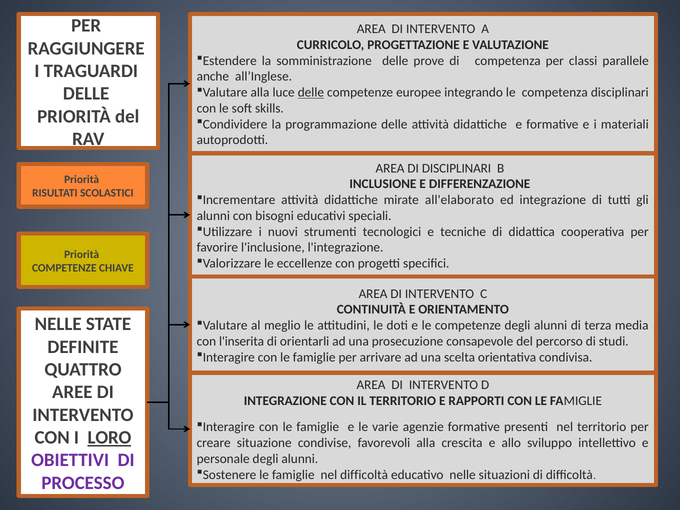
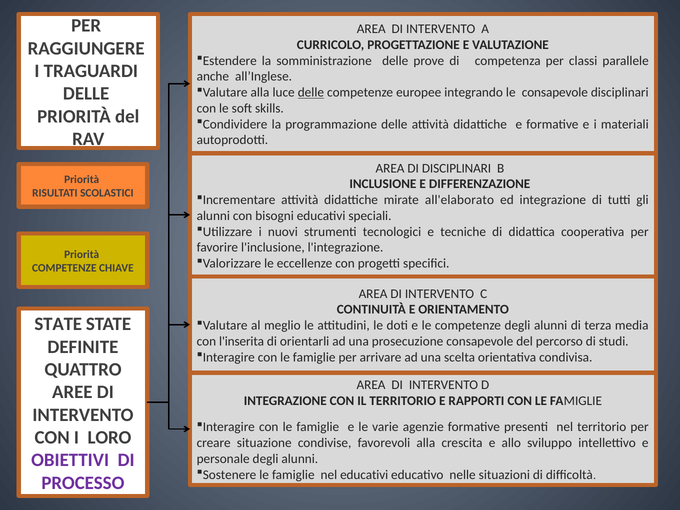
le competenza: competenza -> consapevole
NELLE at (58, 324): NELLE -> STATE
LORO underline: present -> none
nel difficoltà: difficoltà -> educativi
